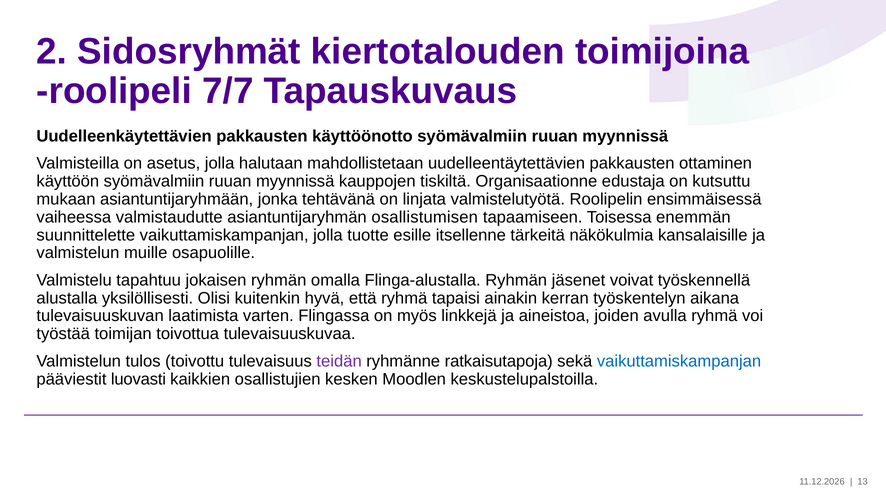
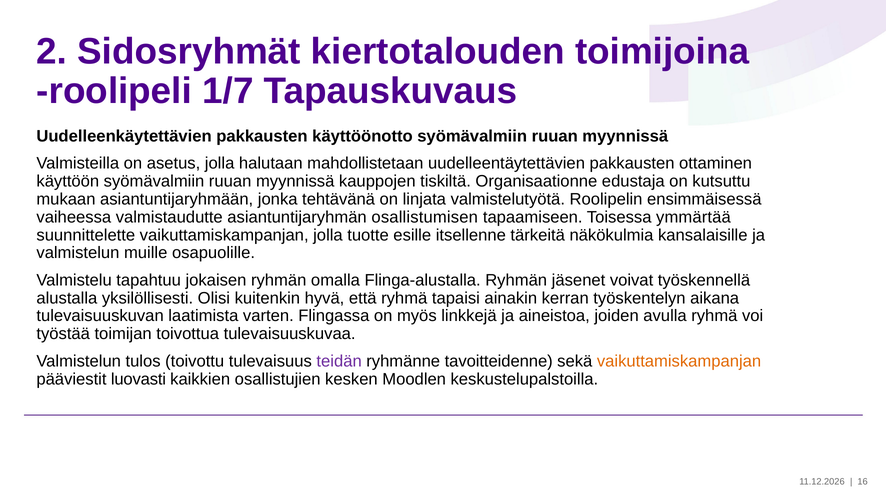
7/7: 7/7 -> 1/7
enemmän: enemmän -> ymmärtää
ratkaisutapoja: ratkaisutapoja -> tavoitteidenne
vaikuttamiskampanjan at (679, 361) colour: blue -> orange
13: 13 -> 16
